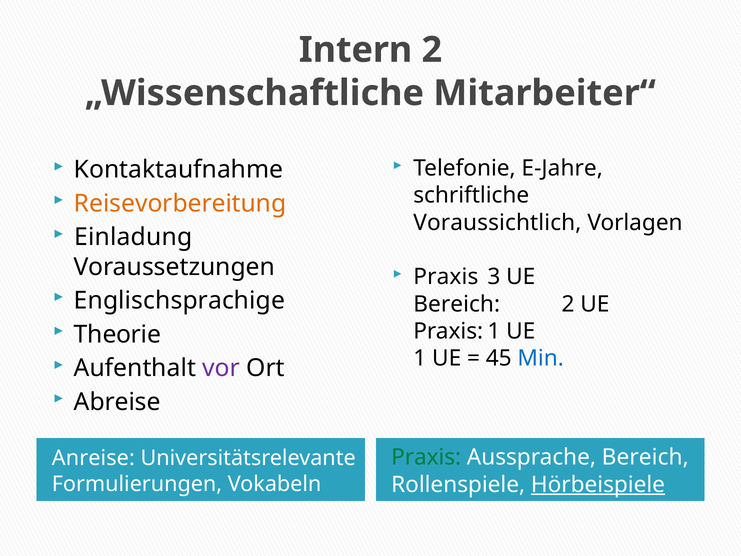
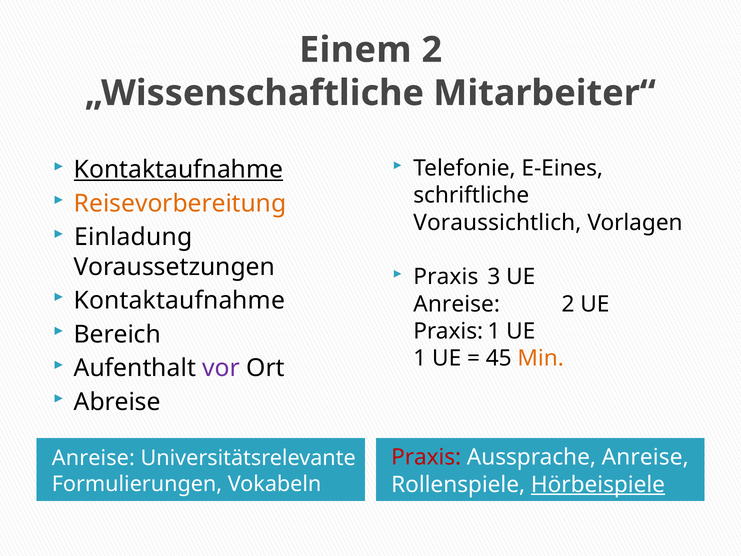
Intern: Intern -> Einem
E-Jahre: E-Jahre -> E-Eines
Kontaktaufnahme at (179, 170) underline: none -> present
Englischsprachige at (180, 301): Englischsprachige -> Kontaktaufnahme
Bereich at (457, 304): Bereich -> Anreise
Theorie: Theorie -> Bereich
Min colour: blue -> orange
Praxis at (426, 457) colour: green -> red
Aussprache Bereich: Bereich -> Anreise
